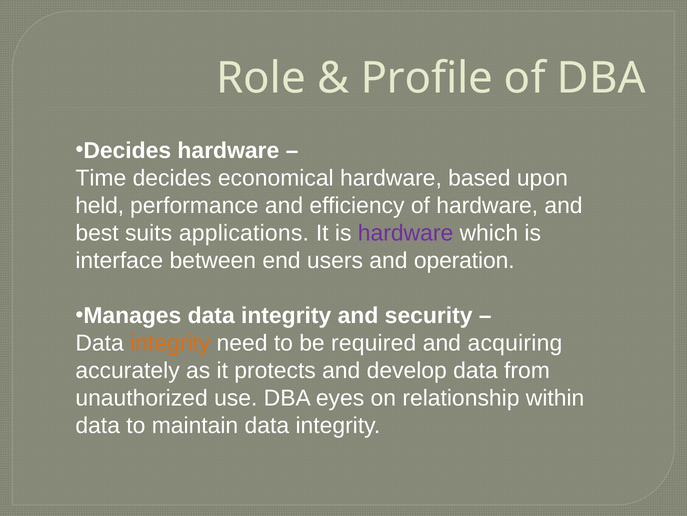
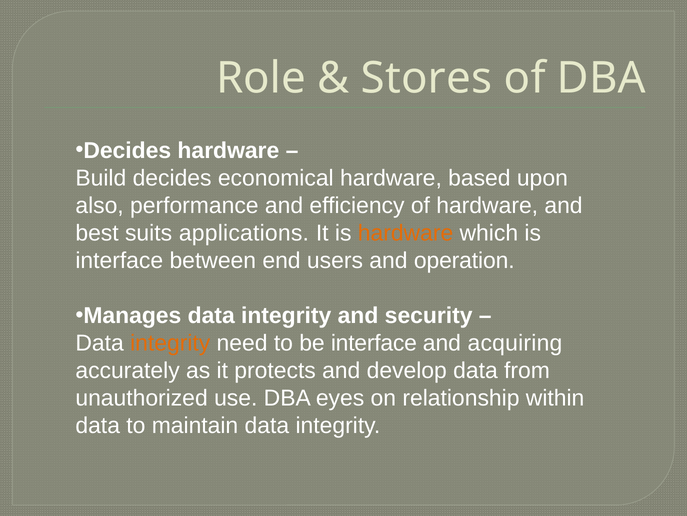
Profile: Profile -> Stores
Time: Time -> Build
held: held -> also
hardware at (406, 233) colour: purple -> orange
be required: required -> interface
